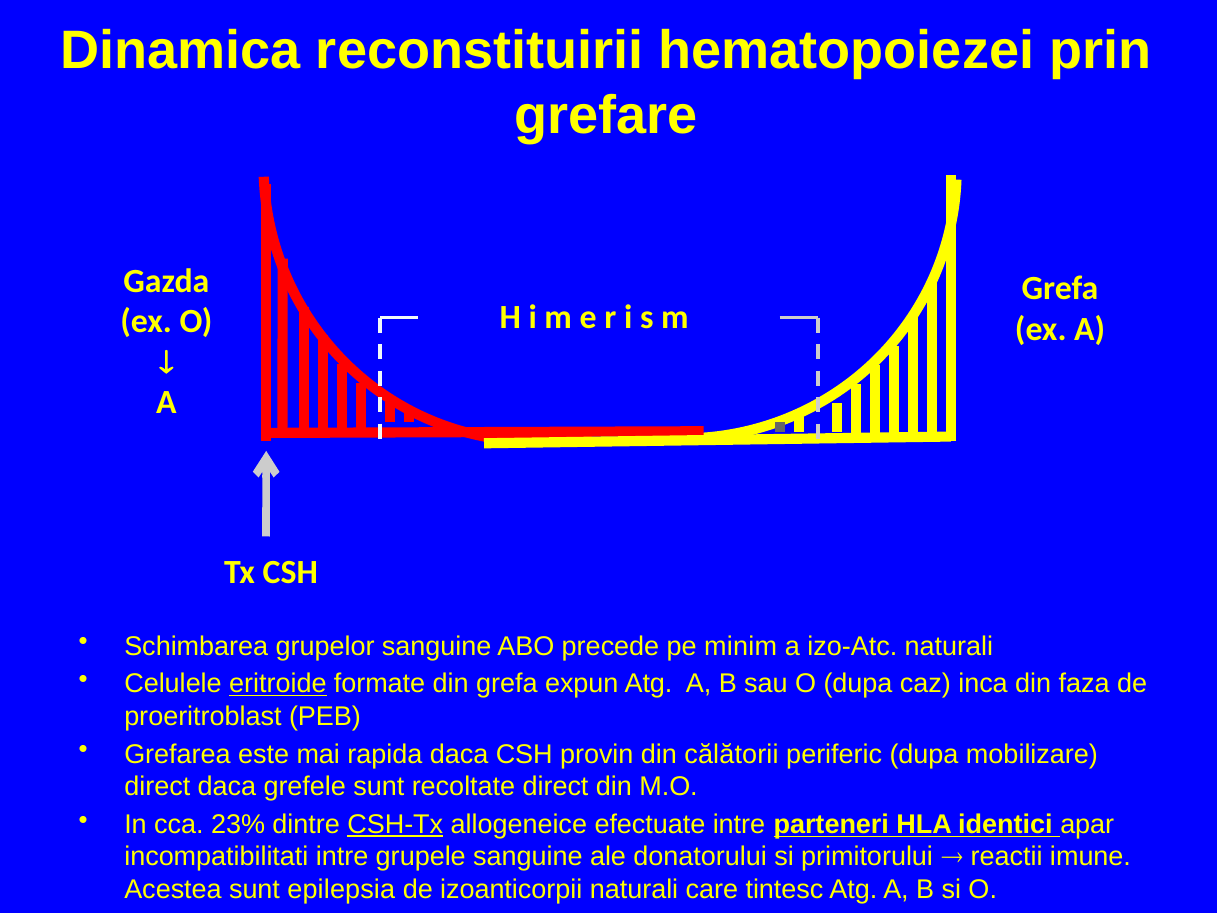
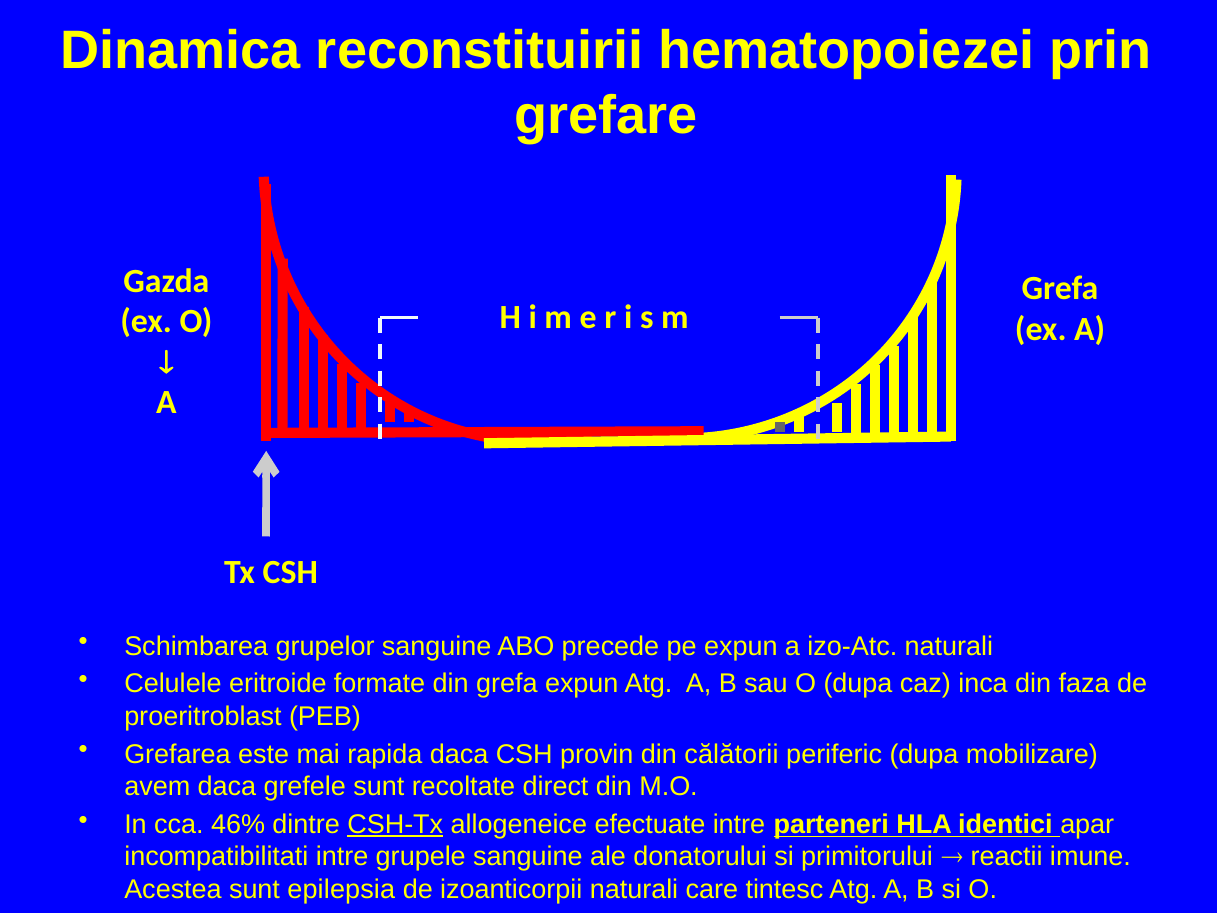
pe minim: minim -> expun
eritroide underline: present -> none
direct at (157, 786): direct -> avem
23%: 23% -> 46%
